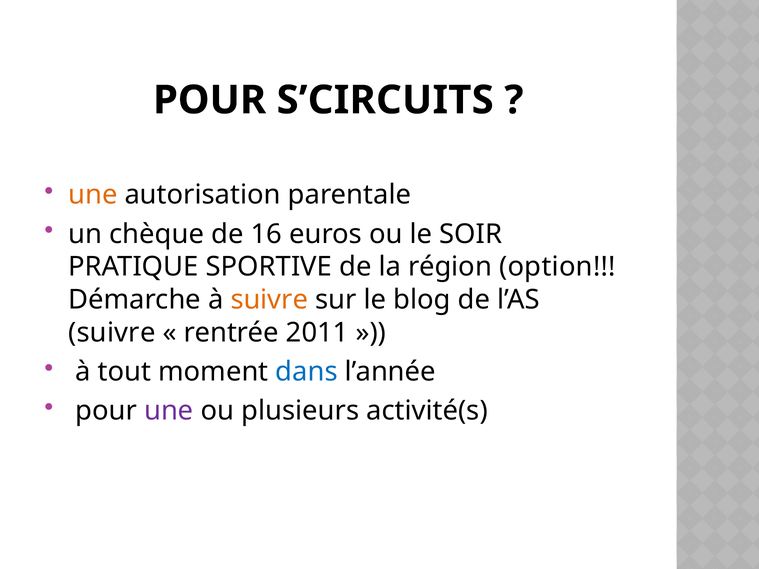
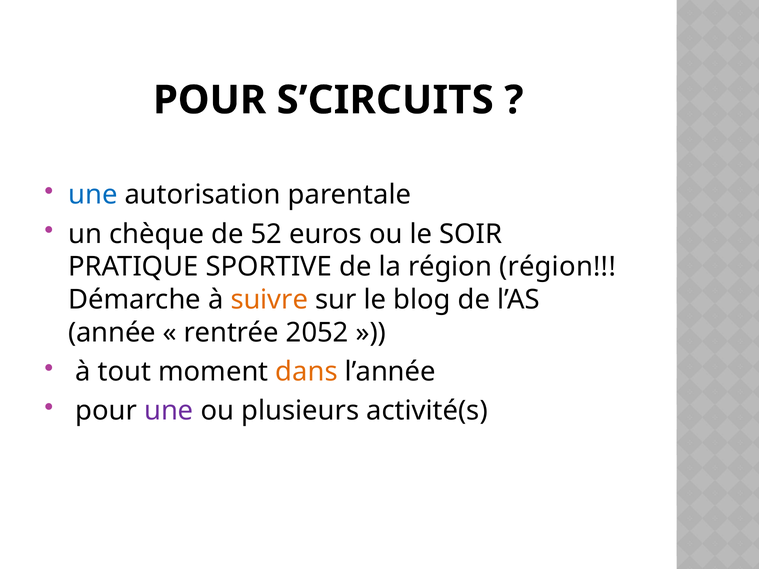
une at (93, 195) colour: orange -> blue
16: 16 -> 52
région option: option -> région
suivre at (112, 333): suivre -> année
2011: 2011 -> 2052
dans colour: blue -> orange
